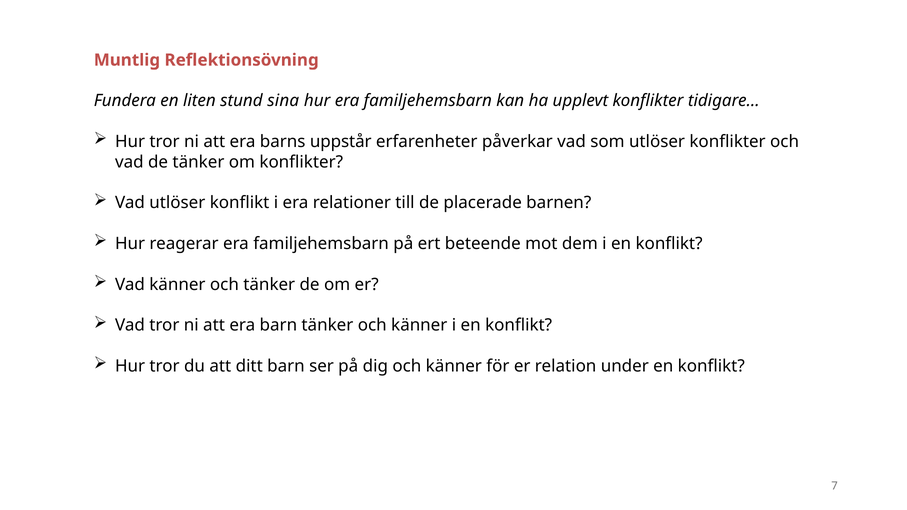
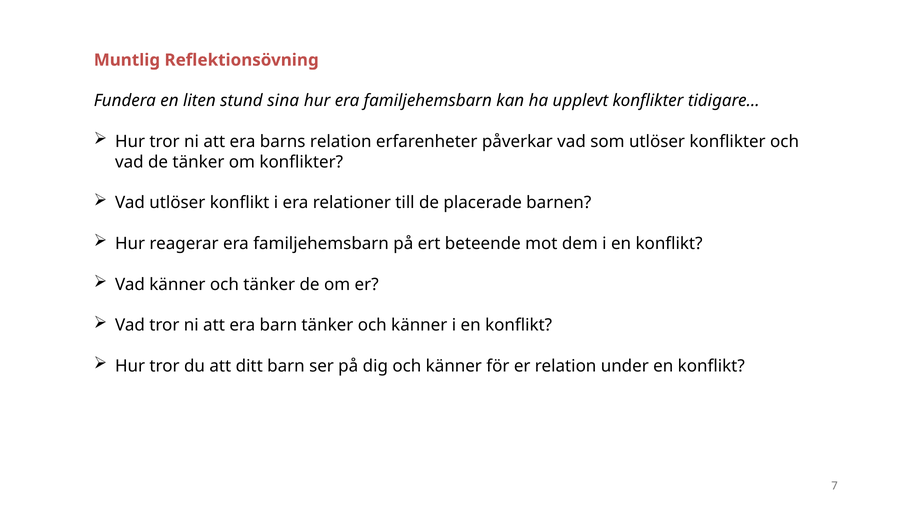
barns uppstår: uppstår -> relation
